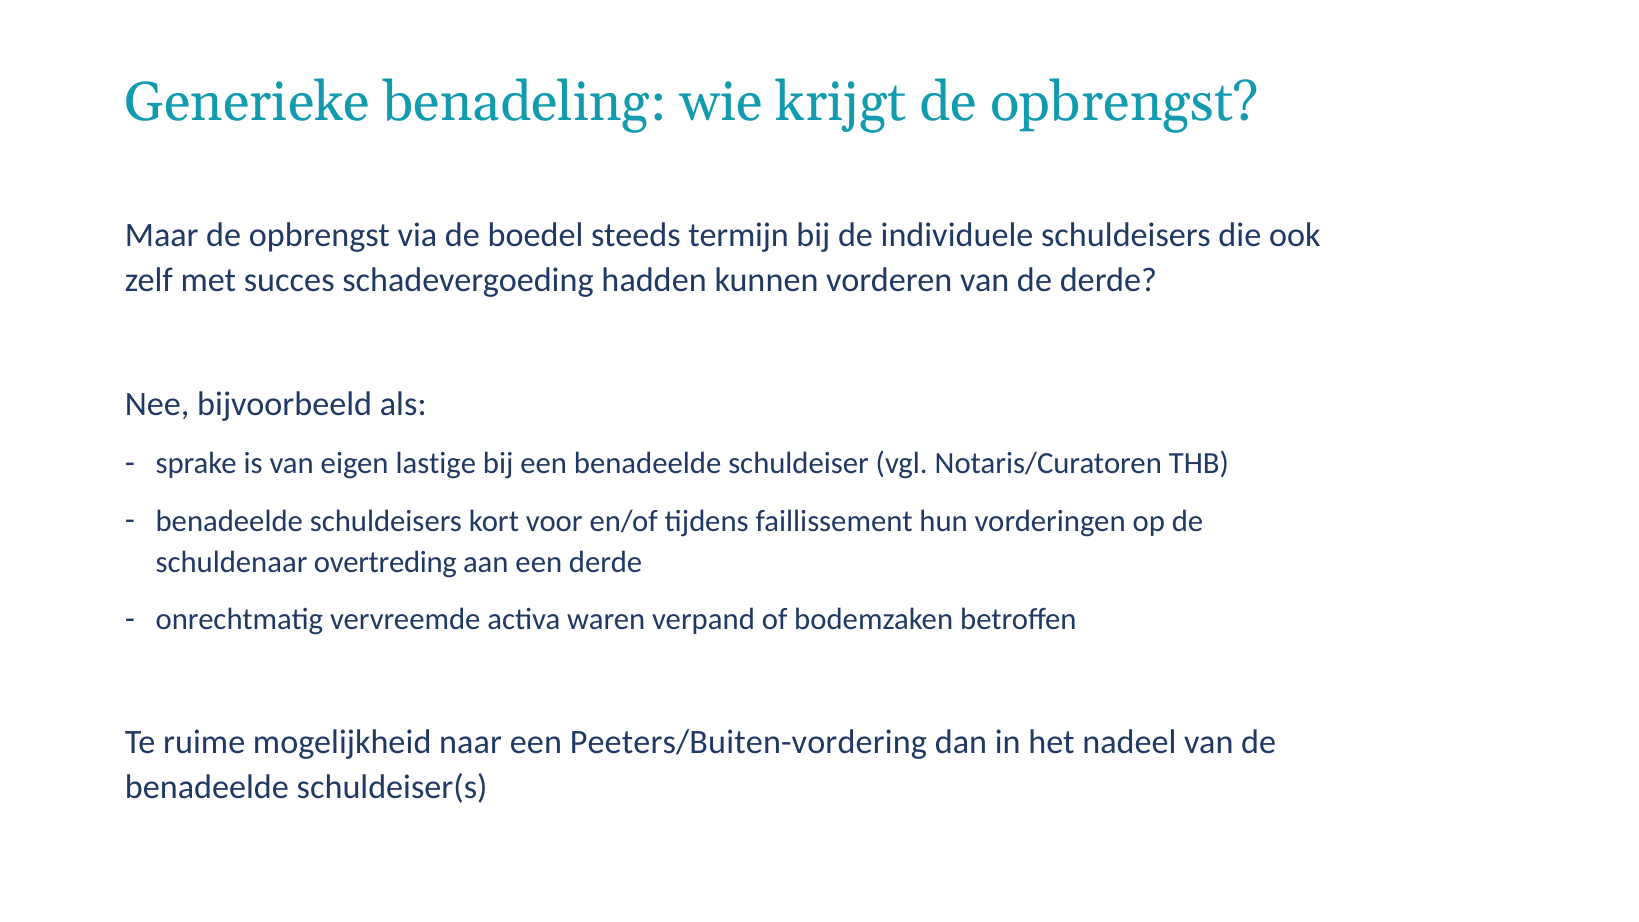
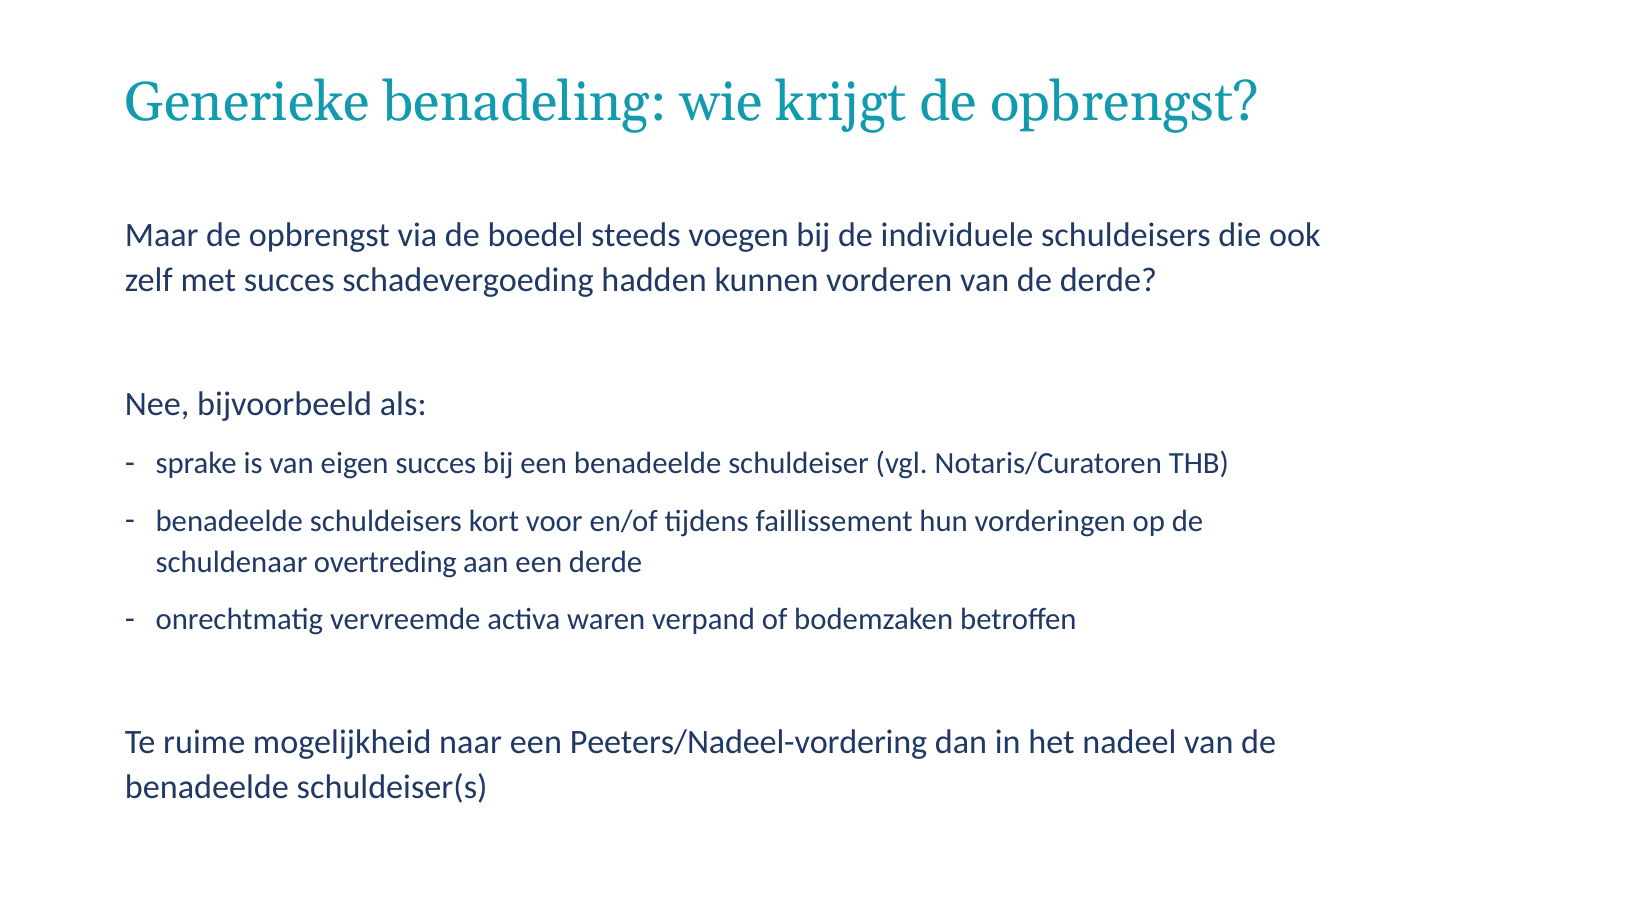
termijn: termijn -> voegen
eigen lastige: lastige -> succes
Peeters/Buiten-vordering: Peeters/Buiten-vordering -> Peeters/Nadeel-vordering
